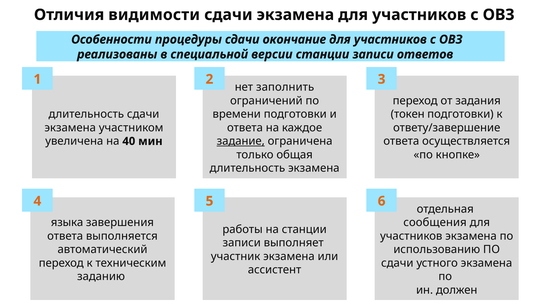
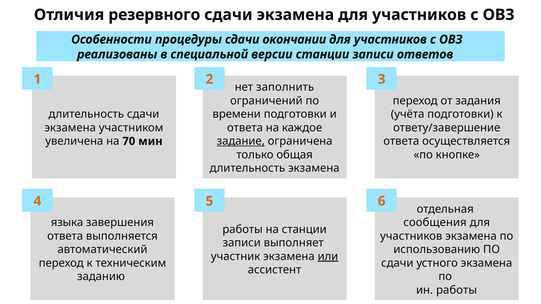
видимости: видимости -> резервного
окончание: окончание -> окончании
токен: токен -> учёта
40: 40 -> 70
или underline: none -> present
ин должен: должен -> работы
